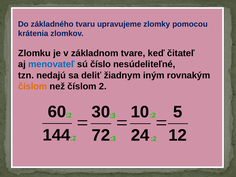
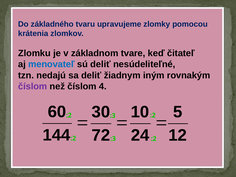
sú číslo: číslo -> deliť
číslom at (33, 86) colour: orange -> purple
2: 2 -> 4
